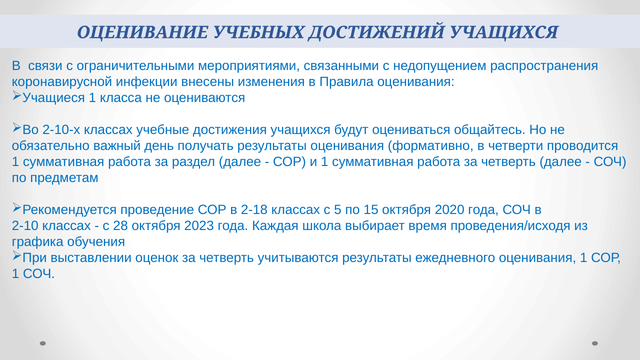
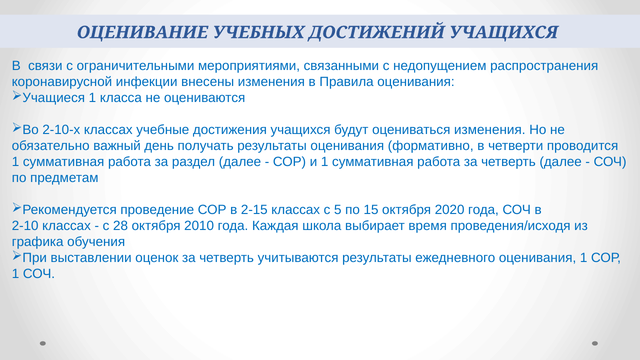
оцениваться общайтесь: общайтесь -> изменения
2-18: 2-18 -> 2-15
2023: 2023 -> 2010
